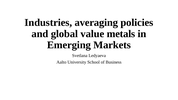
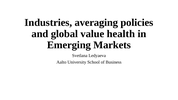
metals: metals -> health
